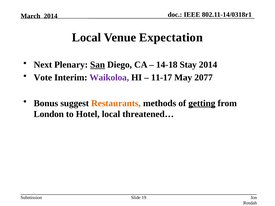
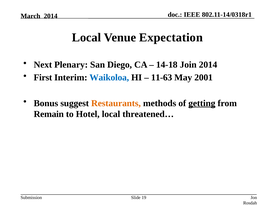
San underline: present -> none
Stay: Stay -> Join
Vote: Vote -> First
Waikoloa colour: purple -> blue
11-17: 11-17 -> 11-63
2077: 2077 -> 2001
London: London -> Remain
